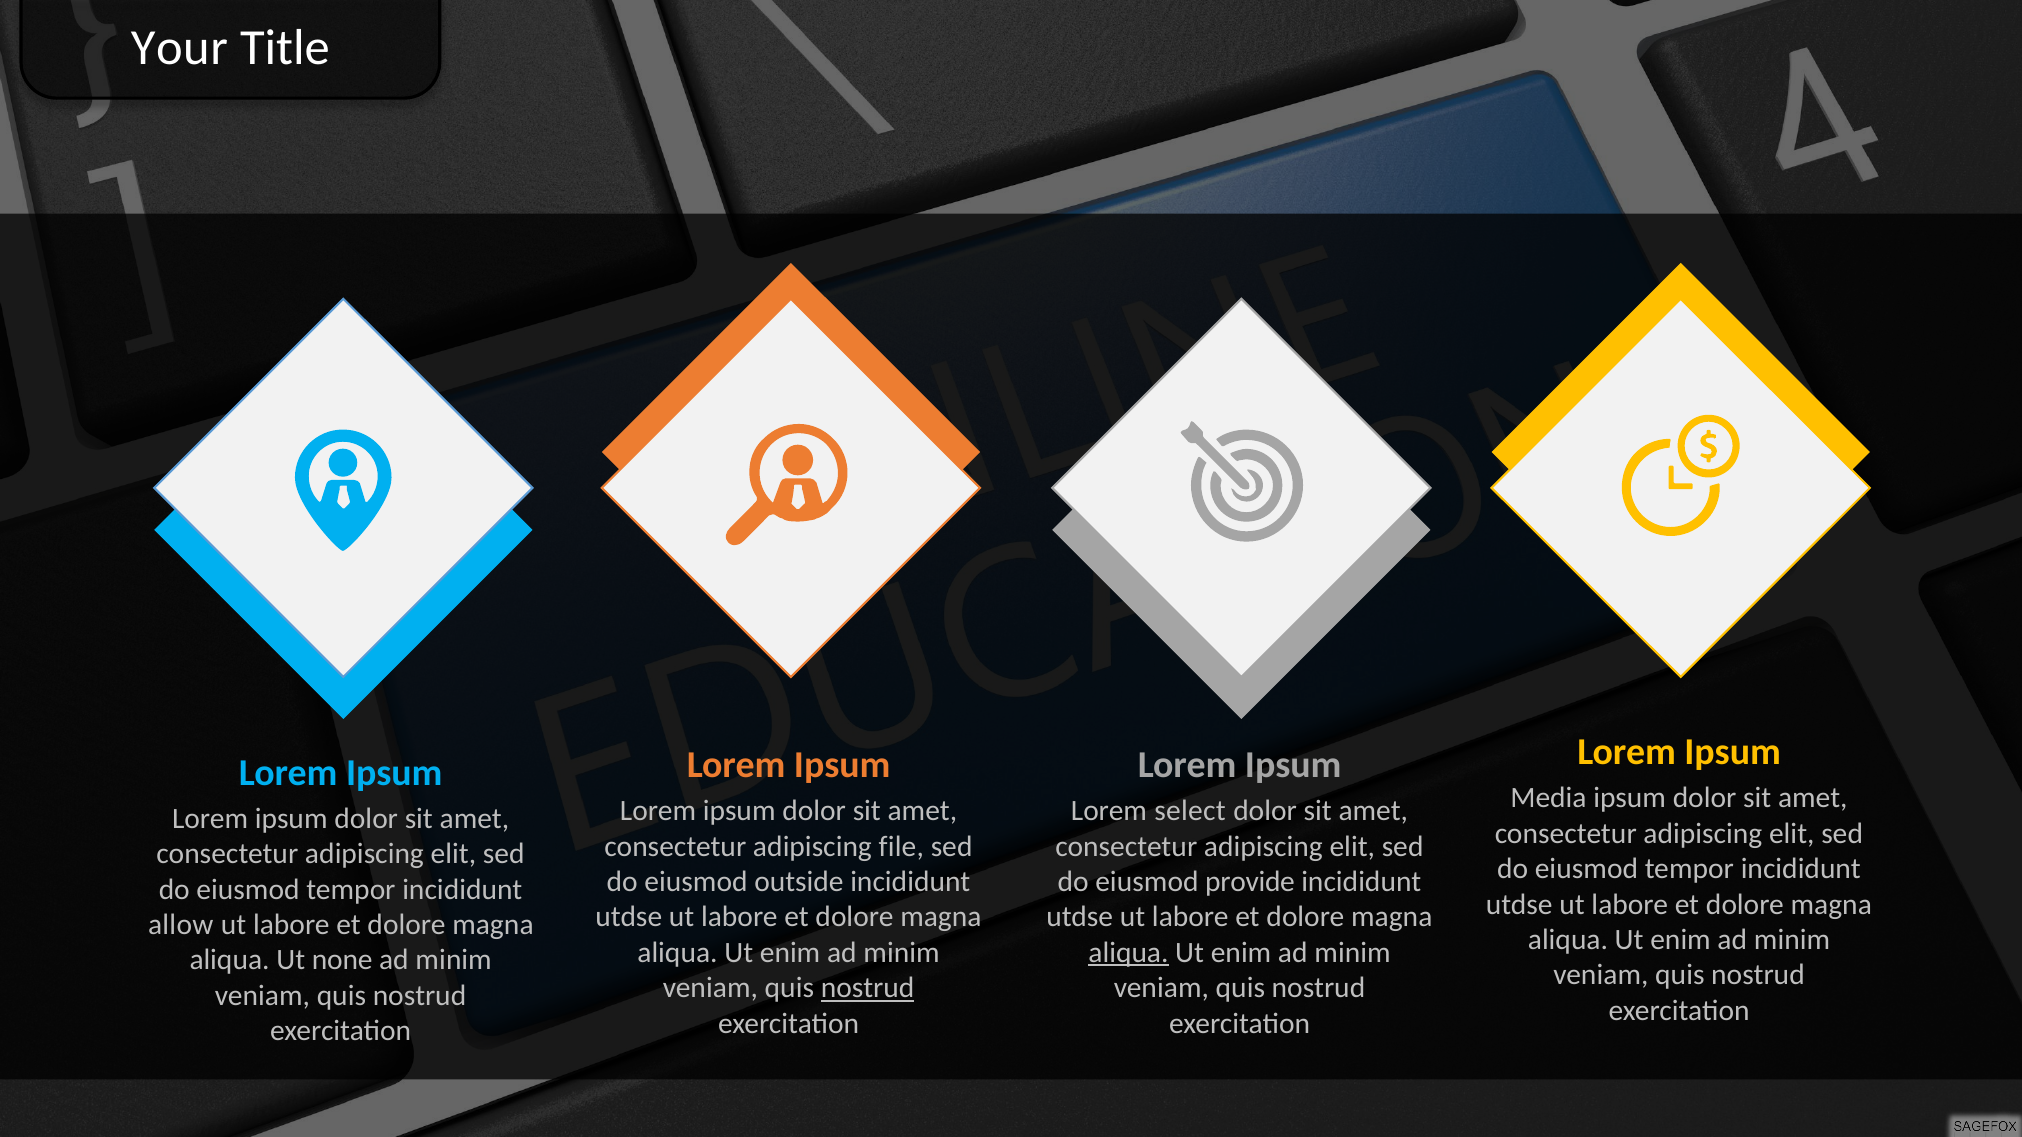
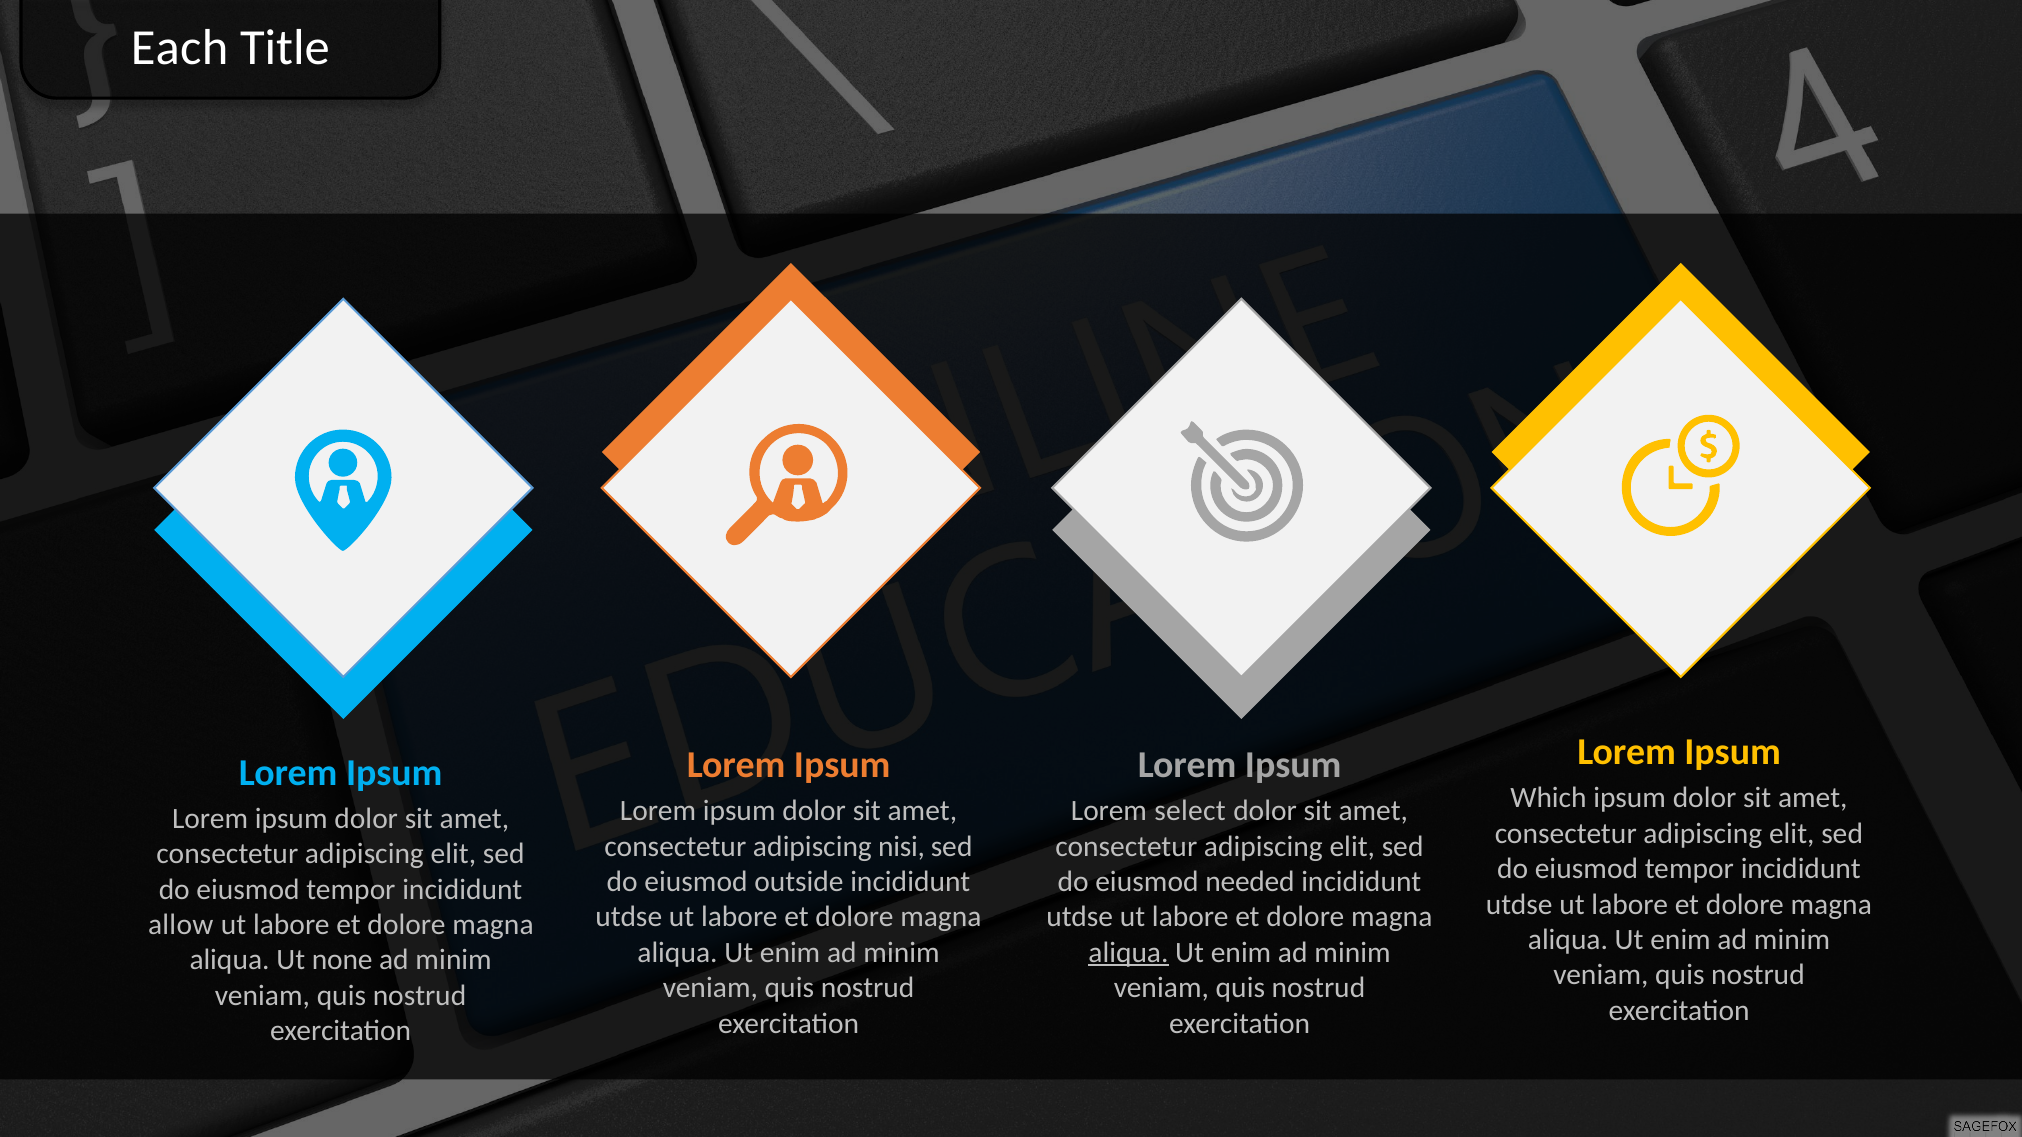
Your: Your -> Each
Media: Media -> Which
file: file -> nisi
provide: provide -> needed
nostrud at (868, 988) underline: present -> none
